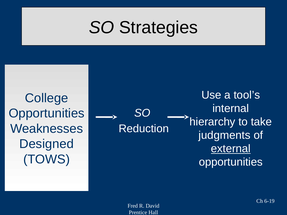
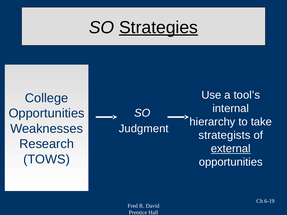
Strategies underline: none -> present
Reduction: Reduction -> Judgment
judgments: judgments -> strategists
Designed: Designed -> Research
